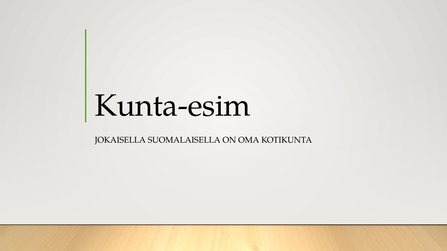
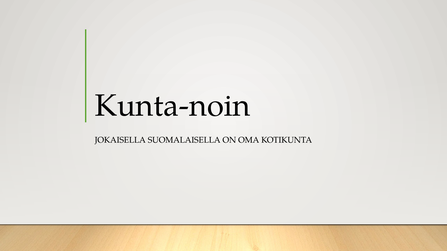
Kunta-esim: Kunta-esim -> Kunta-noin
